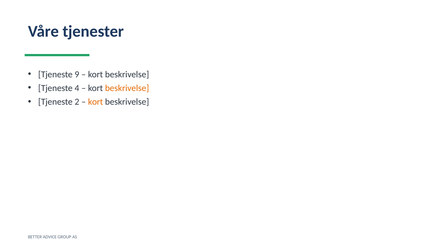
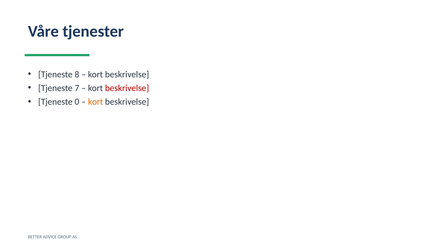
9: 9 -> 8
4: 4 -> 7
beskrivelse at (127, 88) colour: orange -> red
2: 2 -> 0
